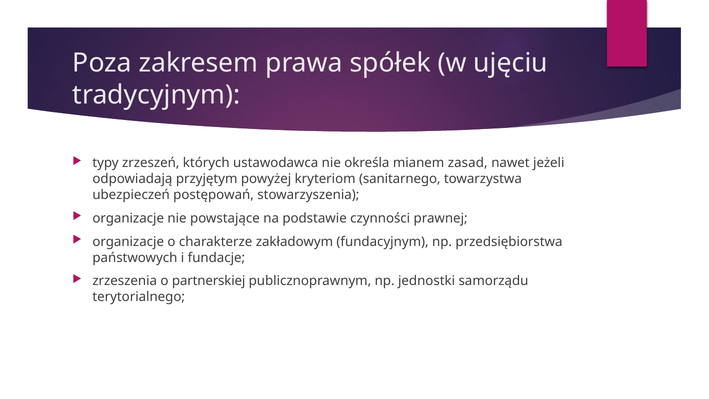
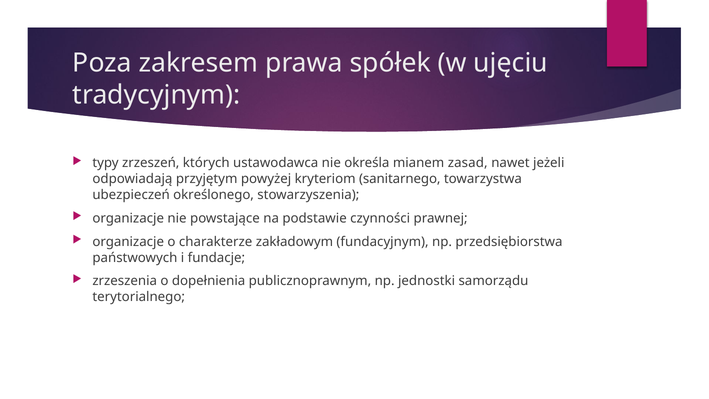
postępowań: postępowań -> określonego
partnerskiej: partnerskiej -> dopełnienia
